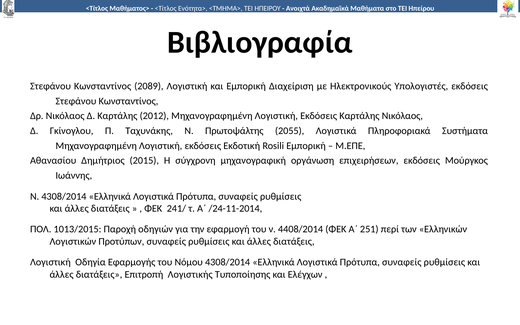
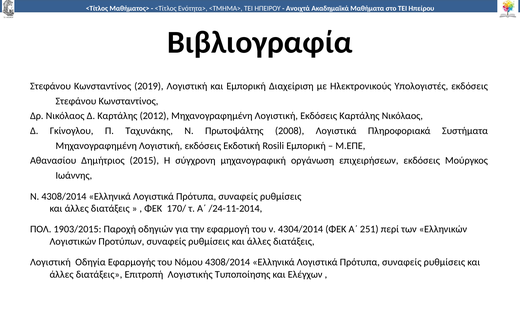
2089: 2089 -> 2019
2055: 2055 -> 2008
241/: 241/ -> 170/
1013/2015: 1013/2015 -> 1903/2015
4408/2014: 4408/2014 -> 4304/2014
